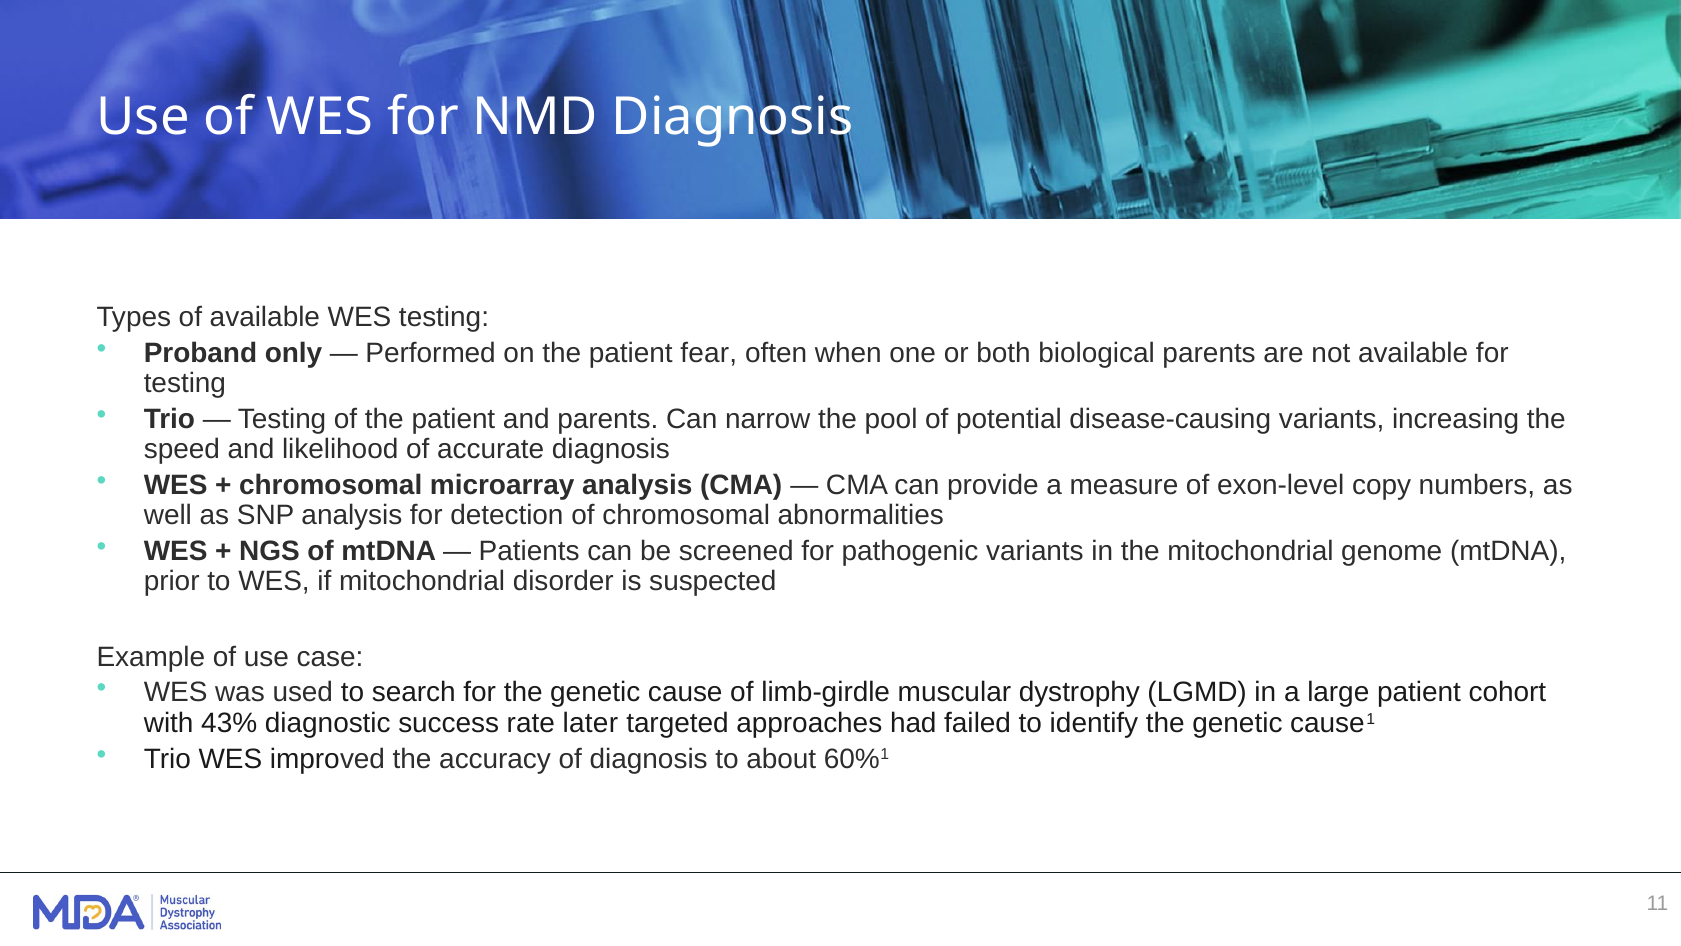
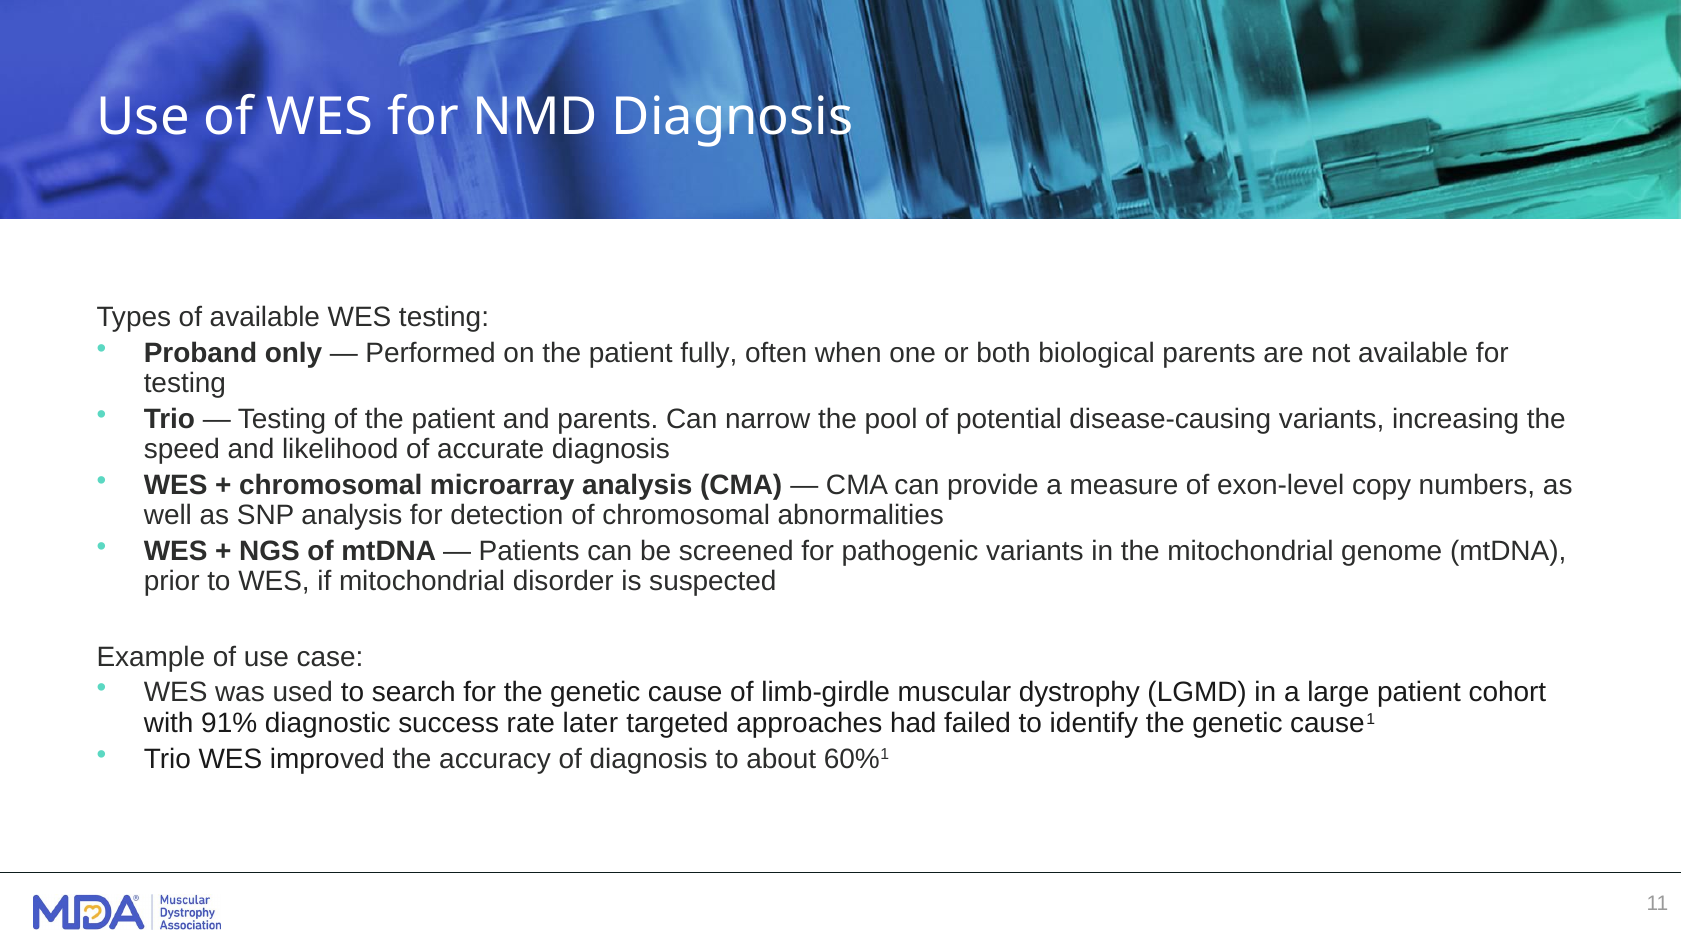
fear: fear -> fully
43%: 43% -> 91%
